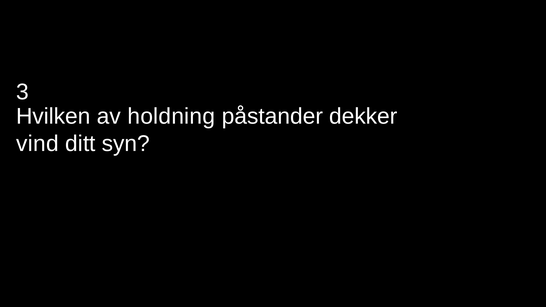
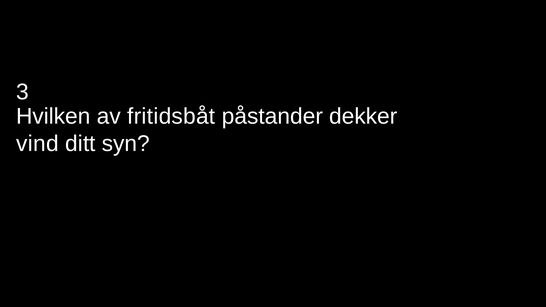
holdning: holdning -> fritidsbåt
